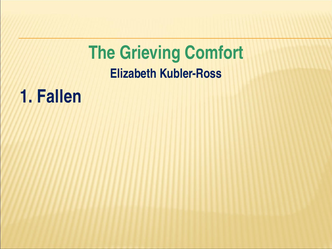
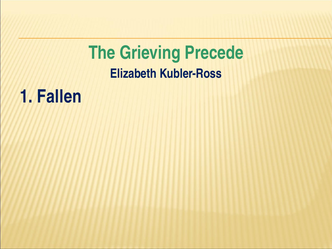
Comfort: Comfort -> Precede
